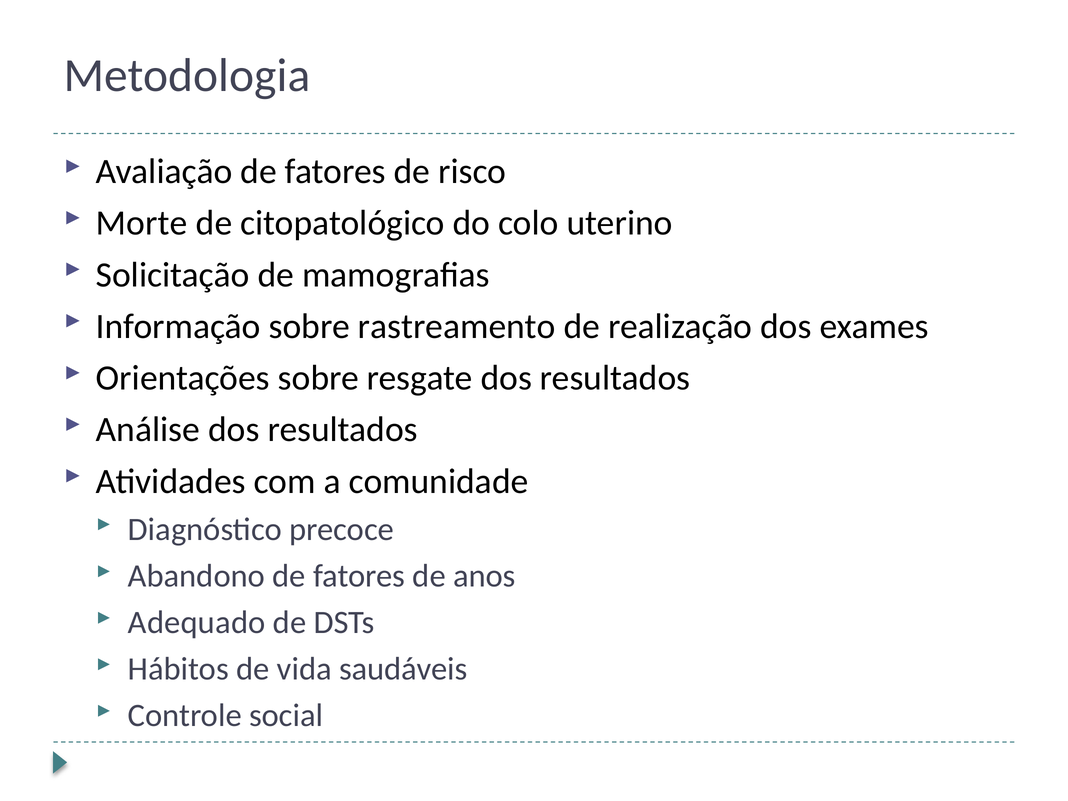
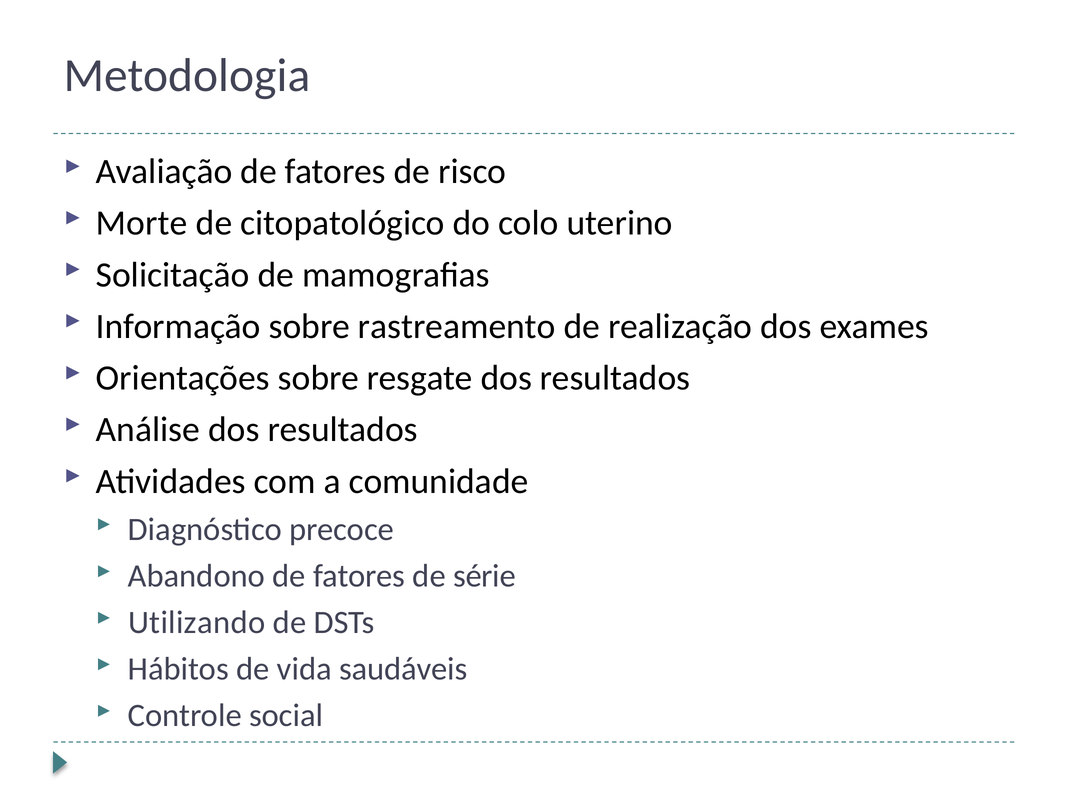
anos: anos -> série
Adequado: Adequado -> Utilizando
